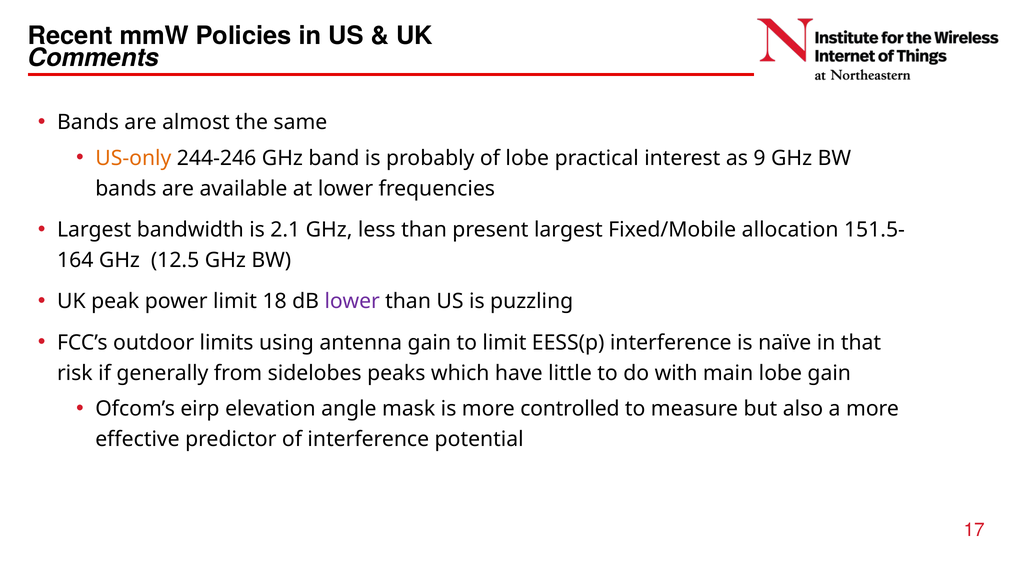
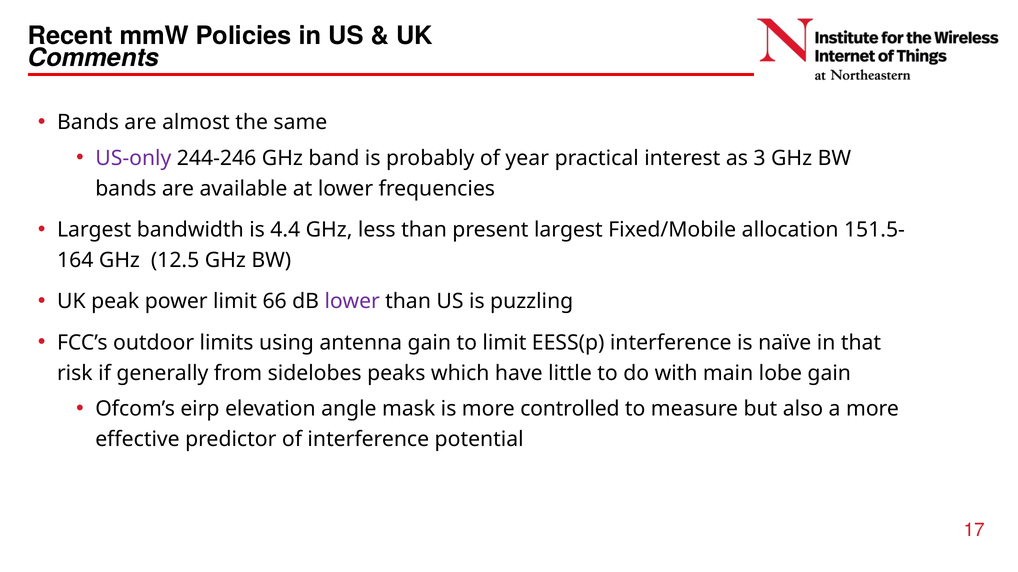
US-only colour: orange -> purple
of lobe: lobe -> year
9: 9 -> 3
2.1: 2.1 -> 4.4
18: 18 -> 66
